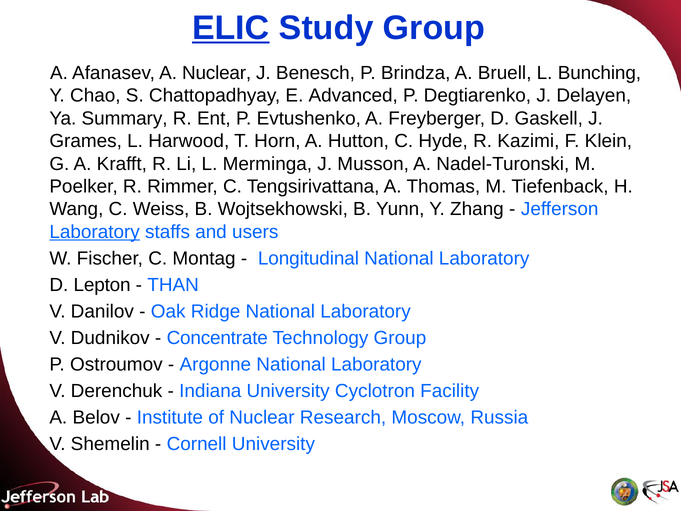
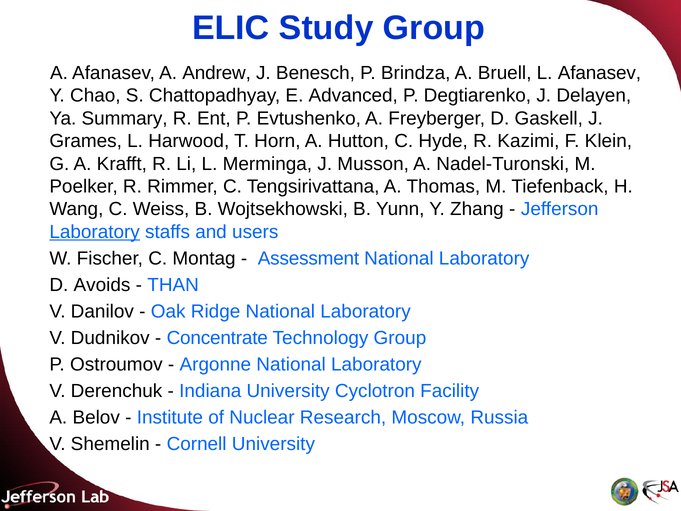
ELIC underline: present -> none
A Nuclear: Nuclear -> Andrew
L Bunching: Bunching -> Afanasev
Longitudinal: Longitudinal -> Assessment
Lepton: Lepton -> Avoids
